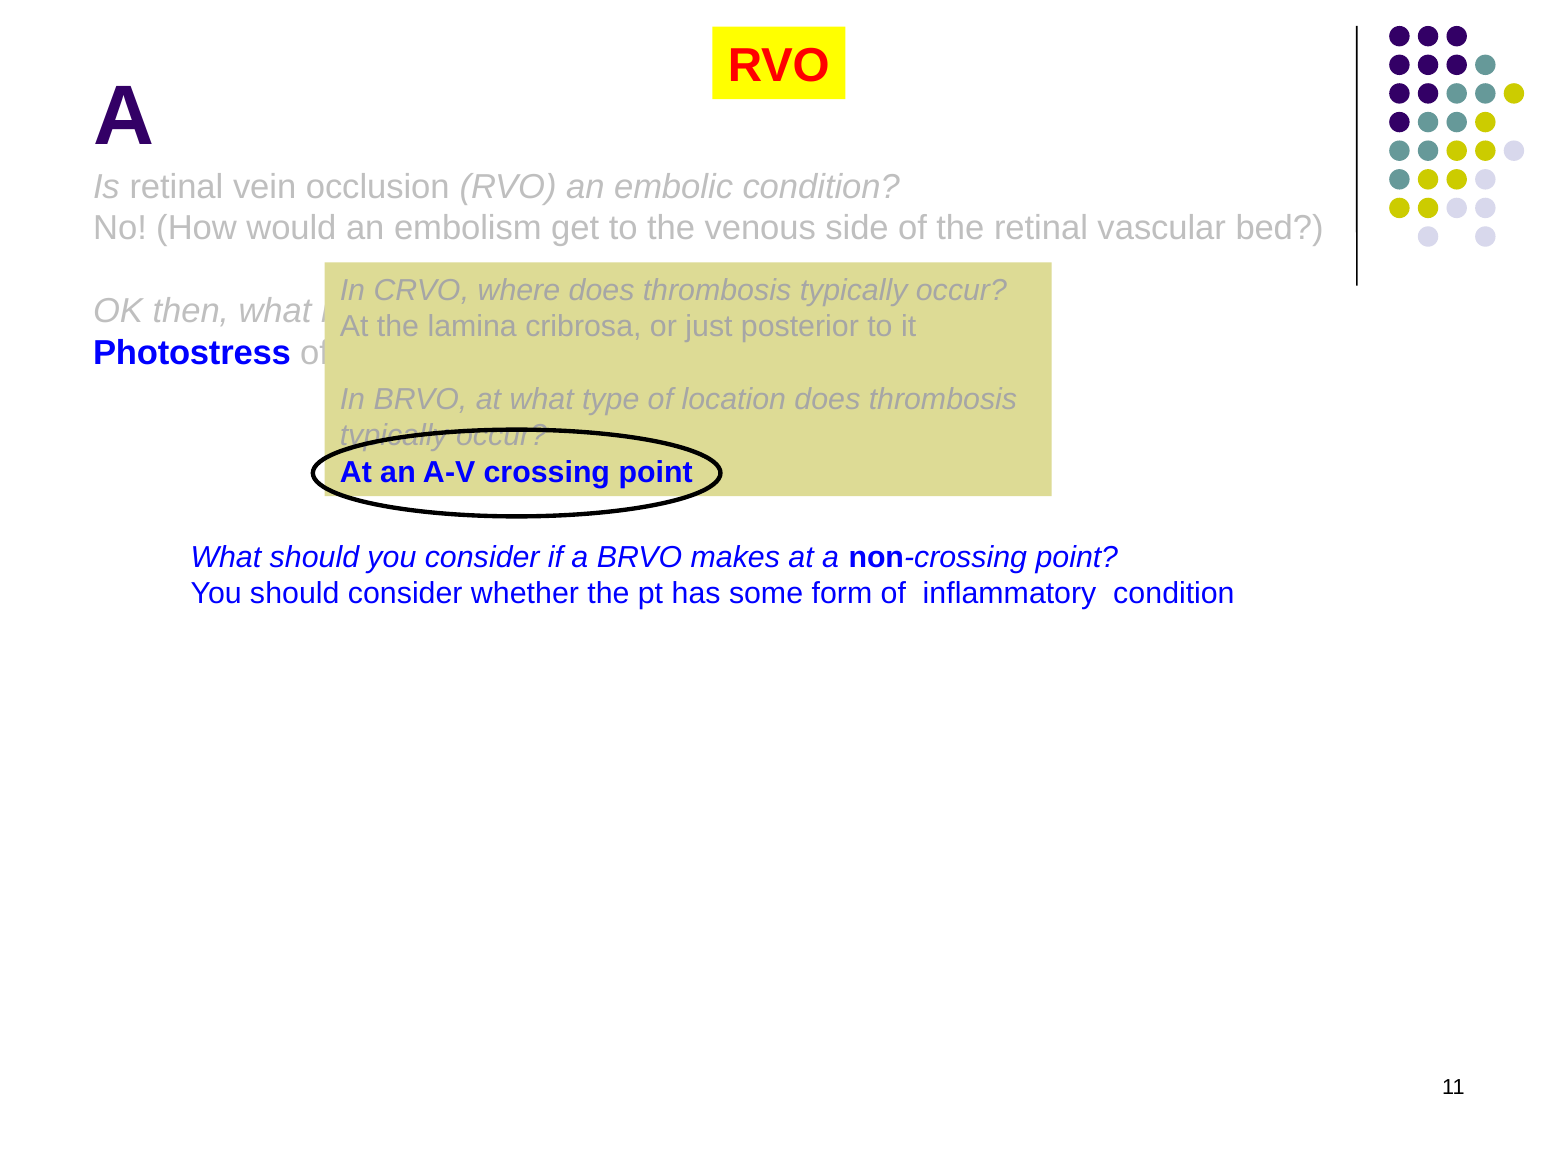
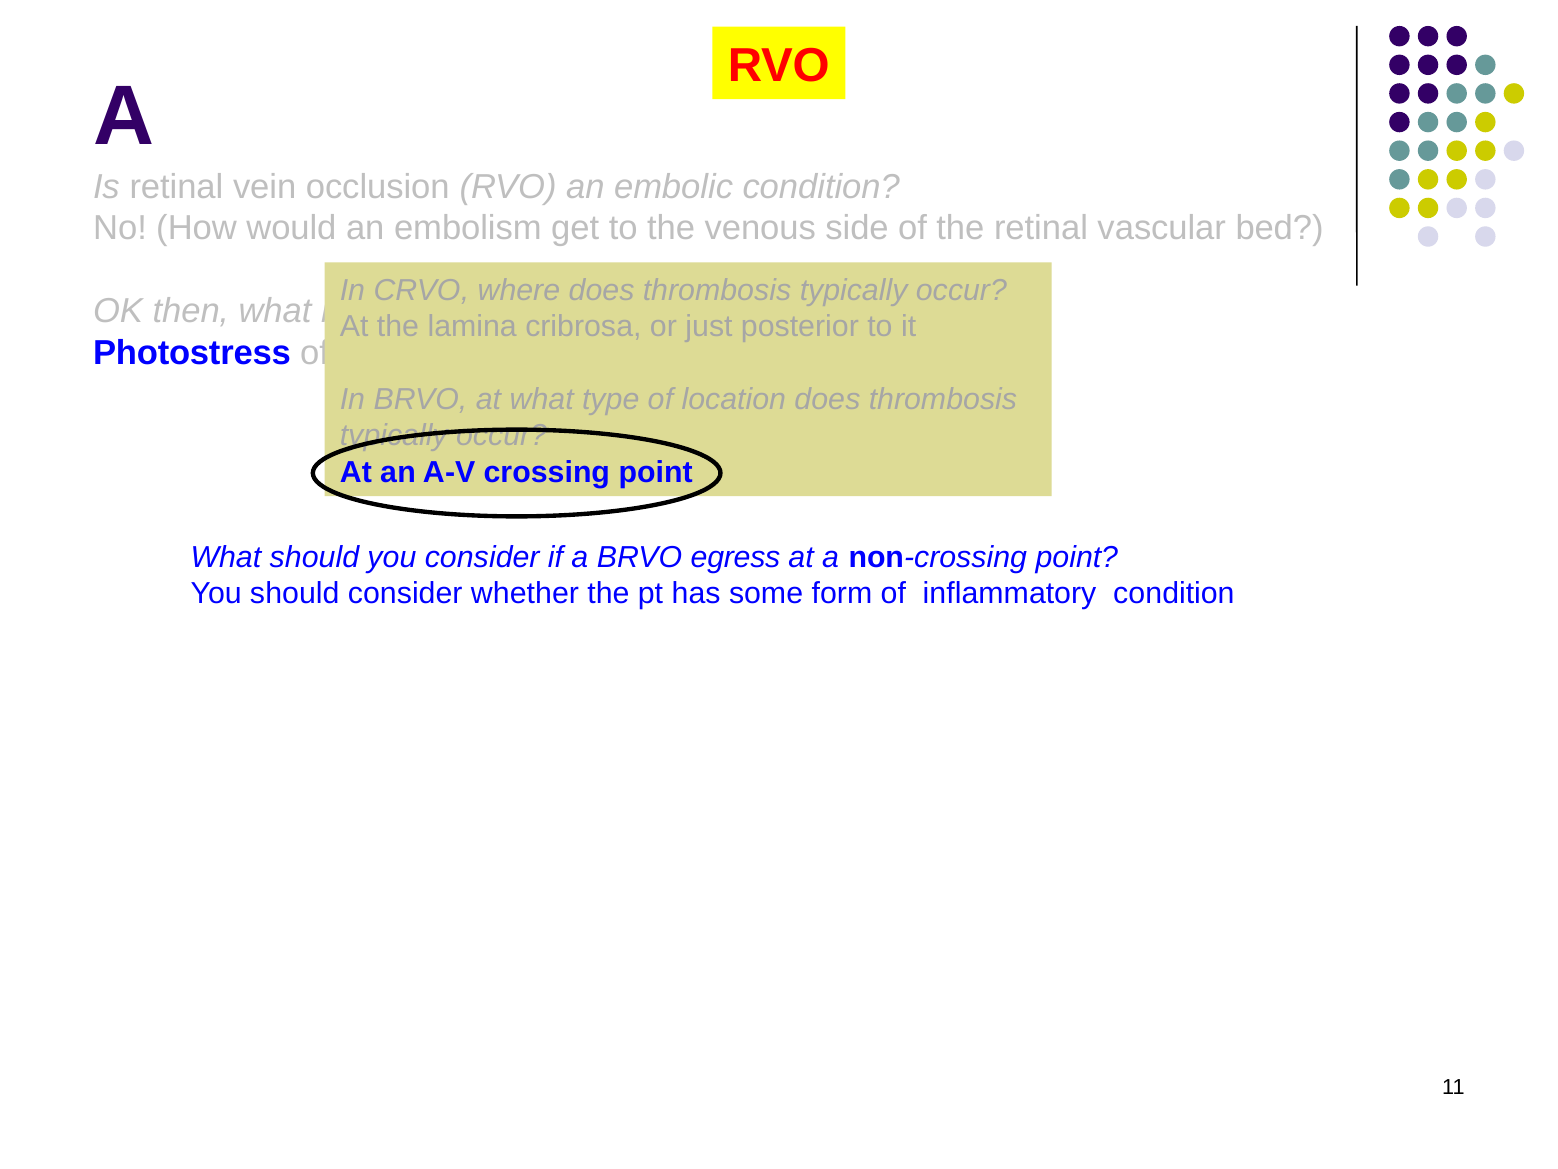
makes: makes -> egress
